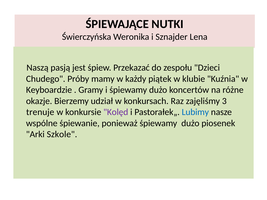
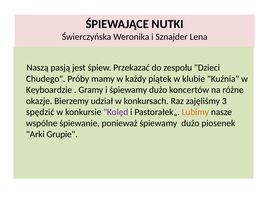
trenuje: trenuje -> spędzić
Lubimy colour: blue -> orange
Szkole: Szkole -> Grupie
